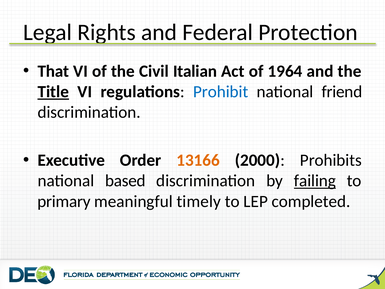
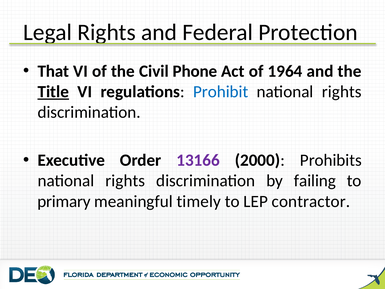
Italian: Italian -> Phone
friend at (342, 92): friend -> rights
13166 colour: orange -> purple
based at (125, 181): based -> rights
failing underline: present -> none
completed: completed -> contractor
